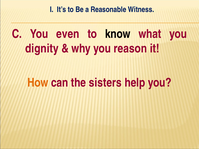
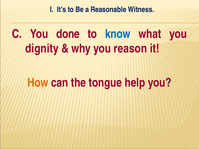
even: even -> done
know colour: black -> blue
sisters: sisters -> tongue
